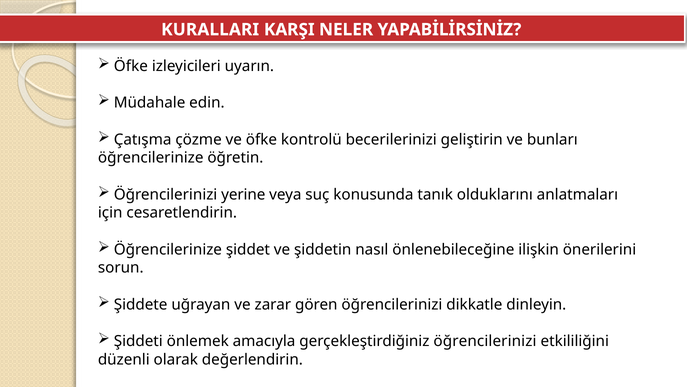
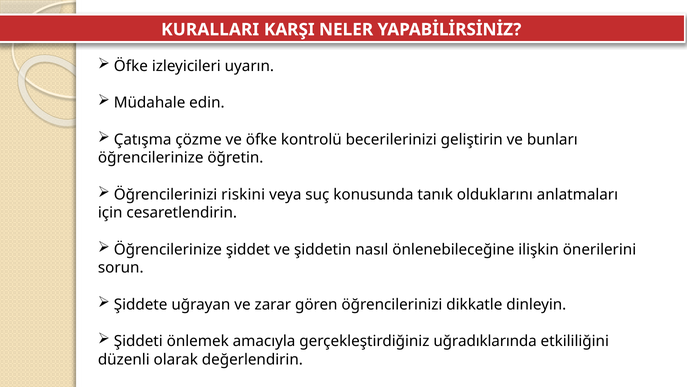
yerine: yerine -> riskini
gerçekleştirdiğiniz öğrencilerinizi: öğrencilerinizi -> uğradıklarında
